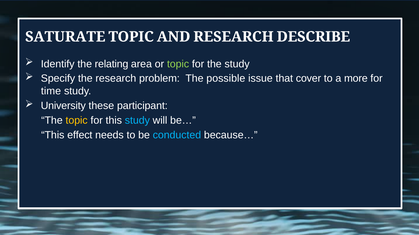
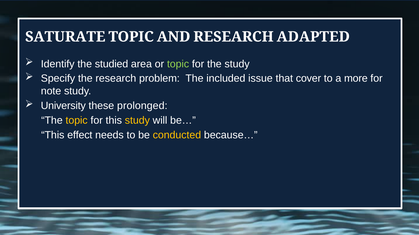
DESCRIBE: DESCRIBE -> ADAPTED
relating: relating -> studied
possible: possible -> included
time: time -> note
participant: participant -> prolonged
study at (137, 121) colour: light blue -> yellow
conducted colour: light blue -> yellow
